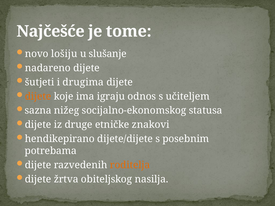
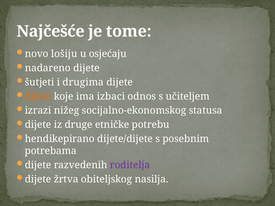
slušanje: slušanje -> osjećaju
igraju: igraju -> izbaci
sazna: sazna -> izrazi
znakovi: znakovi -> potrebu
roditelja colour: orange -> purple
